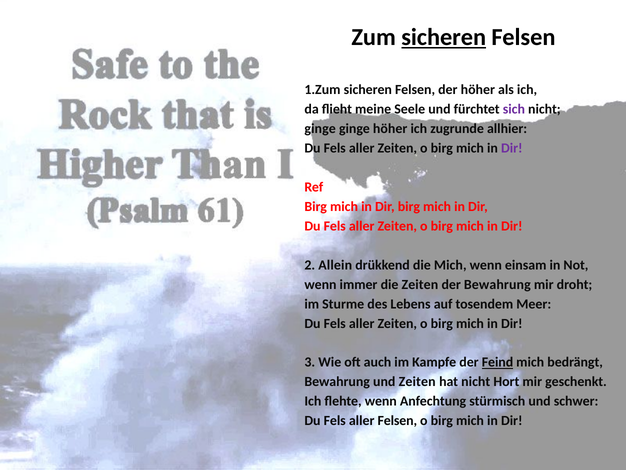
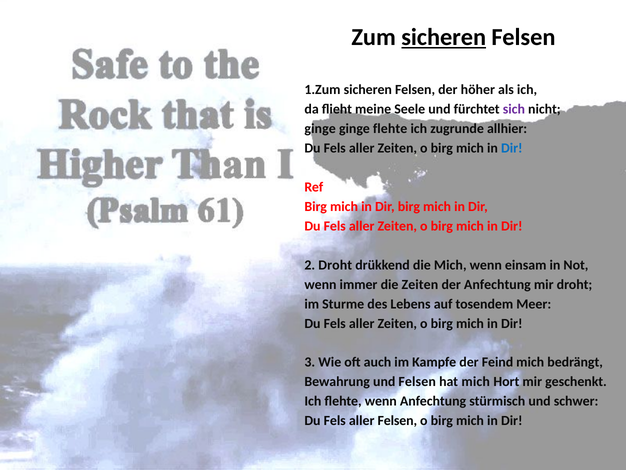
ginge höher: höher -> flehte
Dir at (512, 148) colour: purple -> blue
2 Allein: Allein -> Droht
der Bewahrung: Bewahrung -> Anfechtung
Feind underline: present -> none
und Zeiten: Zeiten -> Felsen
hat nicht: nicht -> mich
